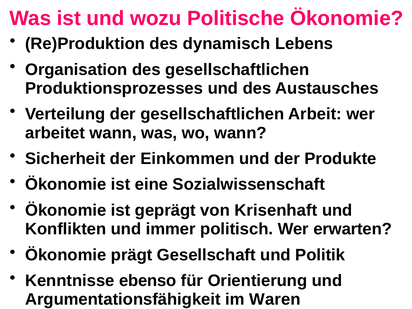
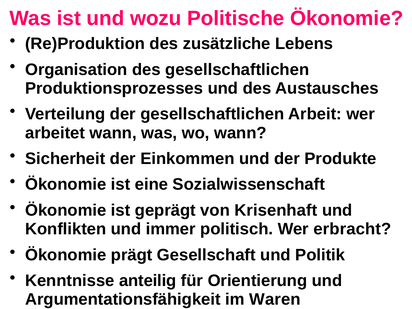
dynamisch: dynamisch -> zusätzliche
erwarten: erwarten -> erbracht
ebenso: ebenso -> anteilig
